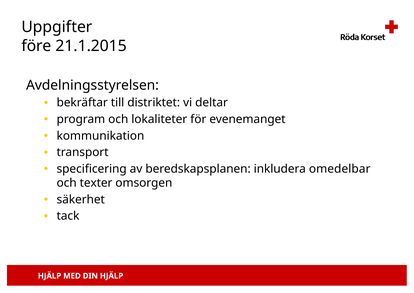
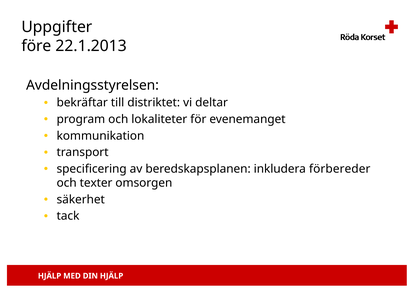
21.1.2015: 21.1.2015 -> 22.1.2013
omedelbar: omedelbar -> förbereder
